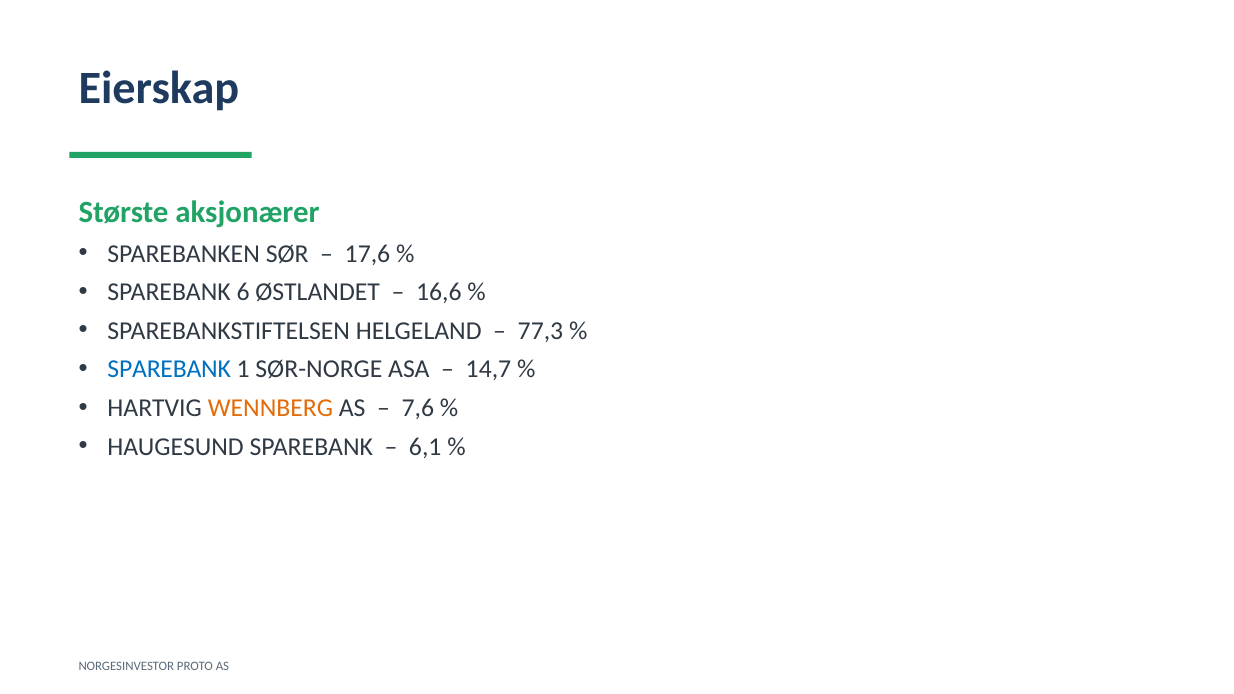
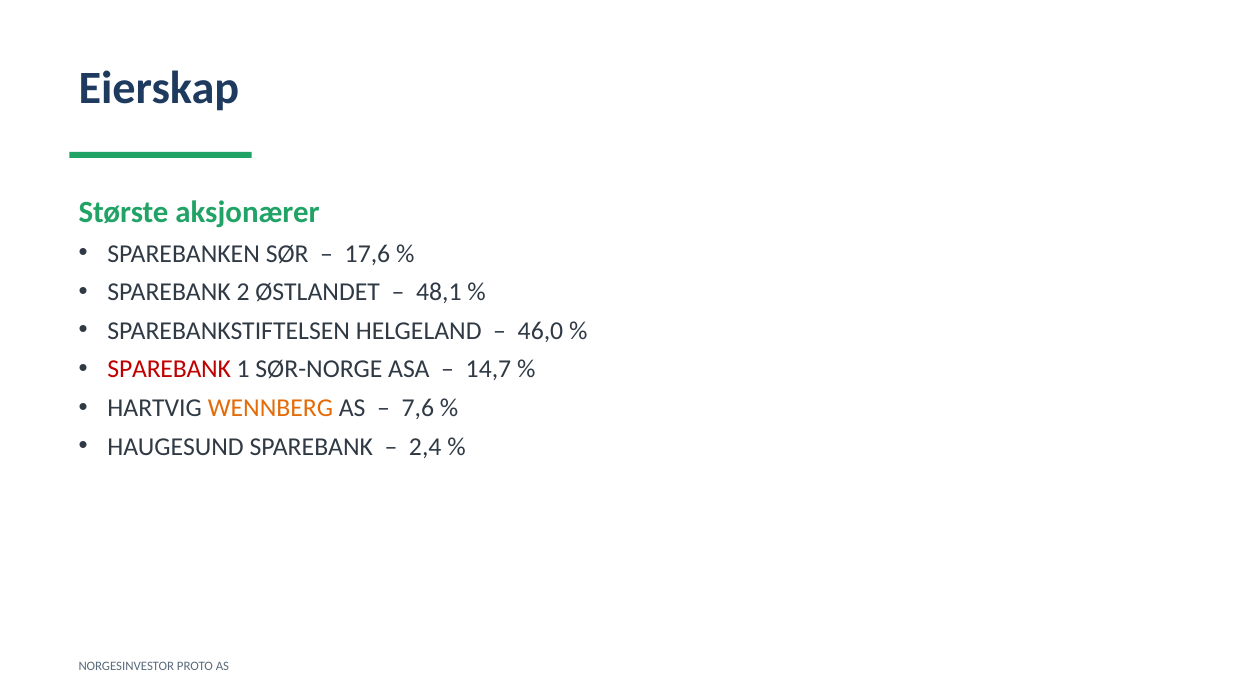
6: 6 -> 2
16,6: 16,6 -> 48,1
77,3: 77,3 -> 46,0
SPAREBANK at (169, 370) colour: blue -> red
6,1: 6,1 -> 2,4
